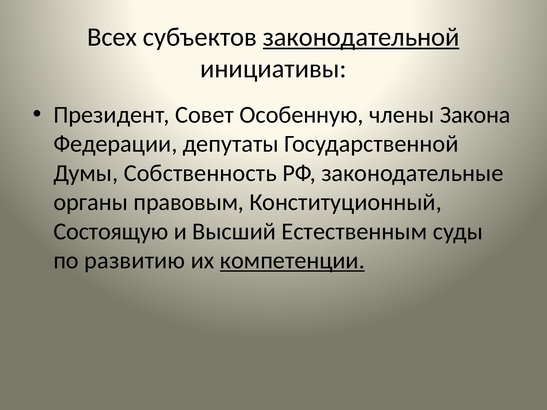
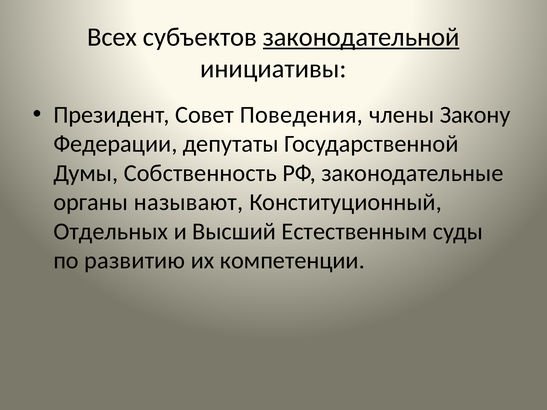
Особенную: Особенную -> Поведения
Закона: Закона -> Закону
правовым: правовым -> называют
Состоящую: Состоящую -> Отдельных
компетенции underline: present -> none
